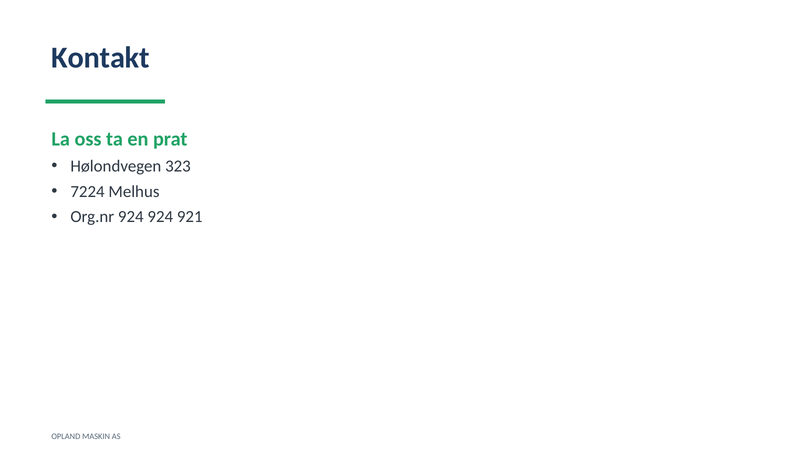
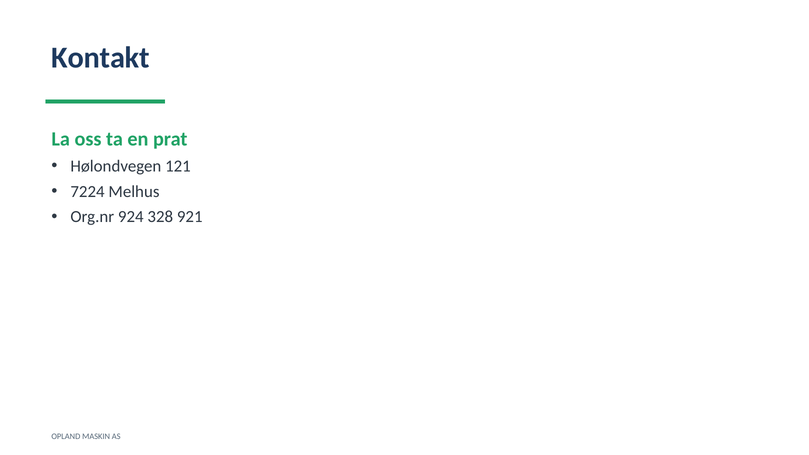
323: 323 -> 121
924 924: 924 -> 328
